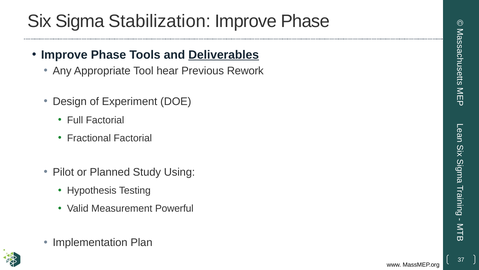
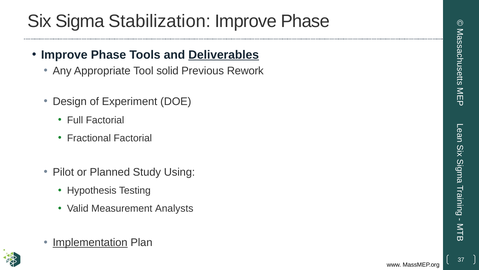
hear: hear -> solid
Powerful: Powerful -> Analysts
Implementation underline: none -> present
